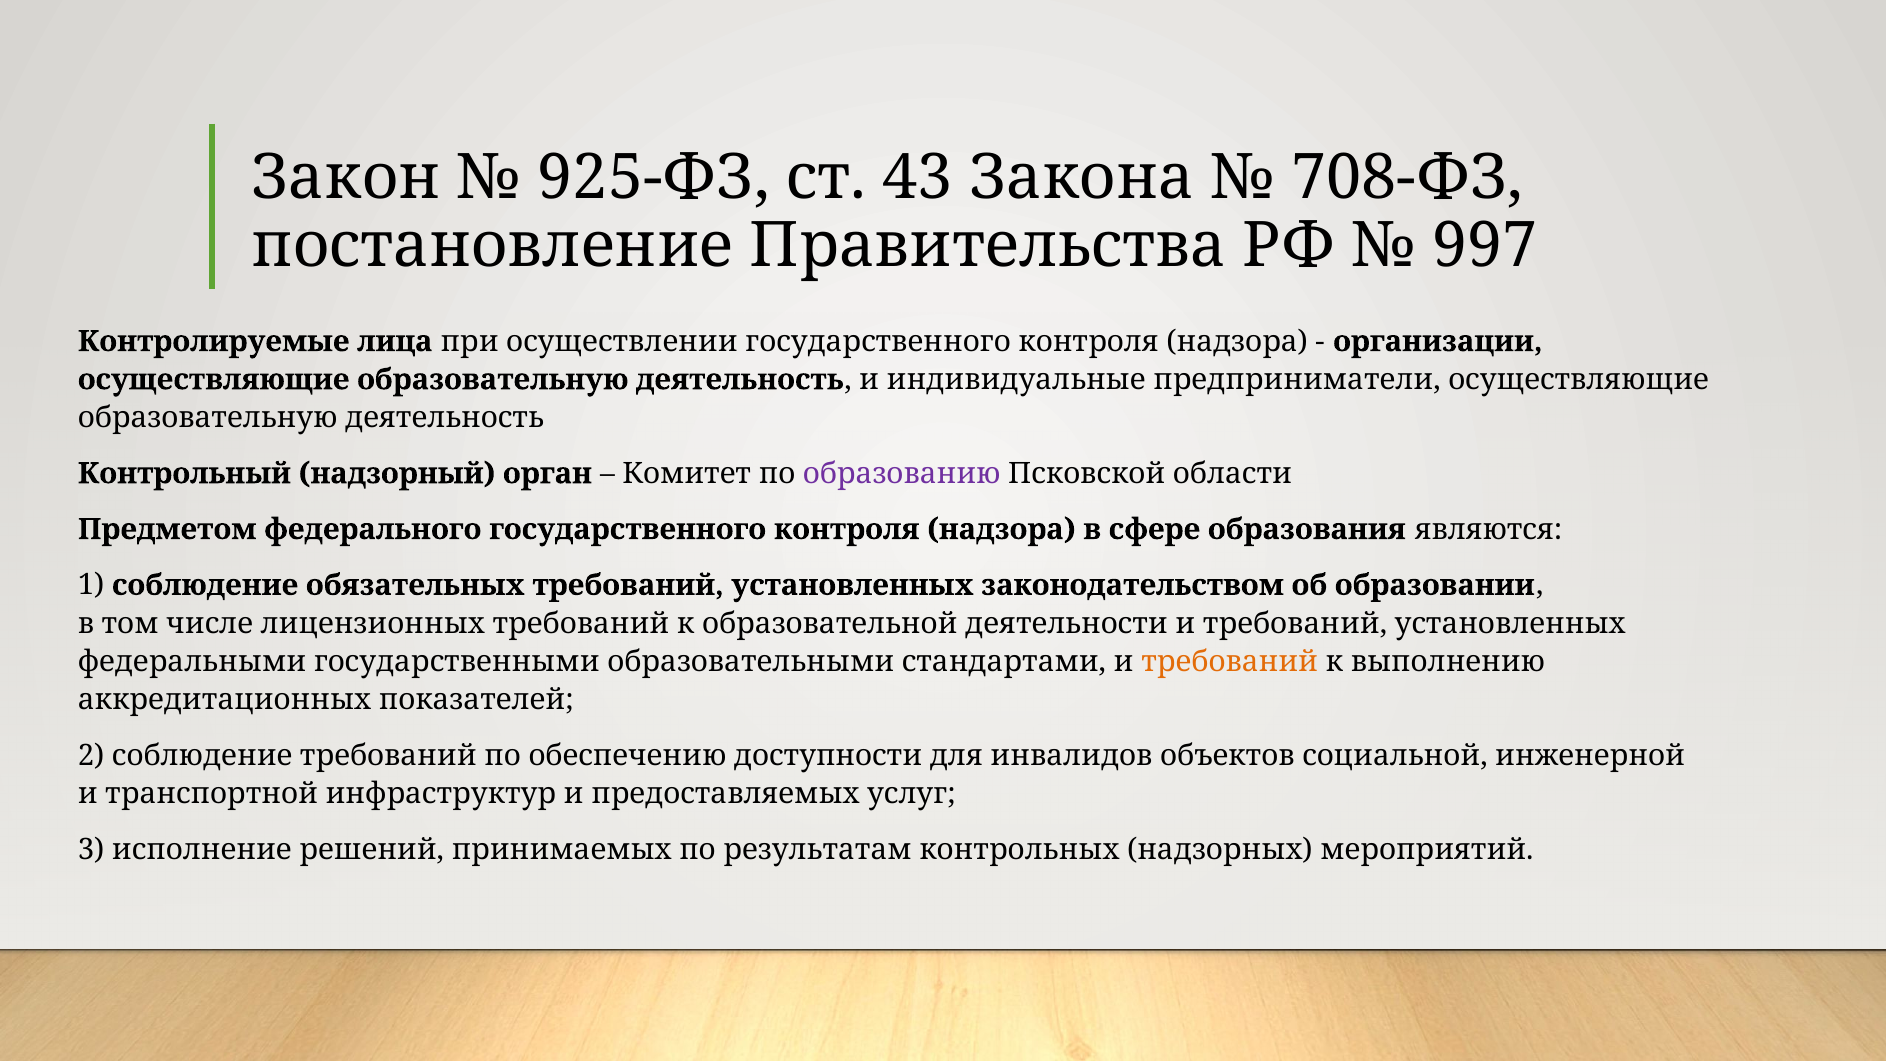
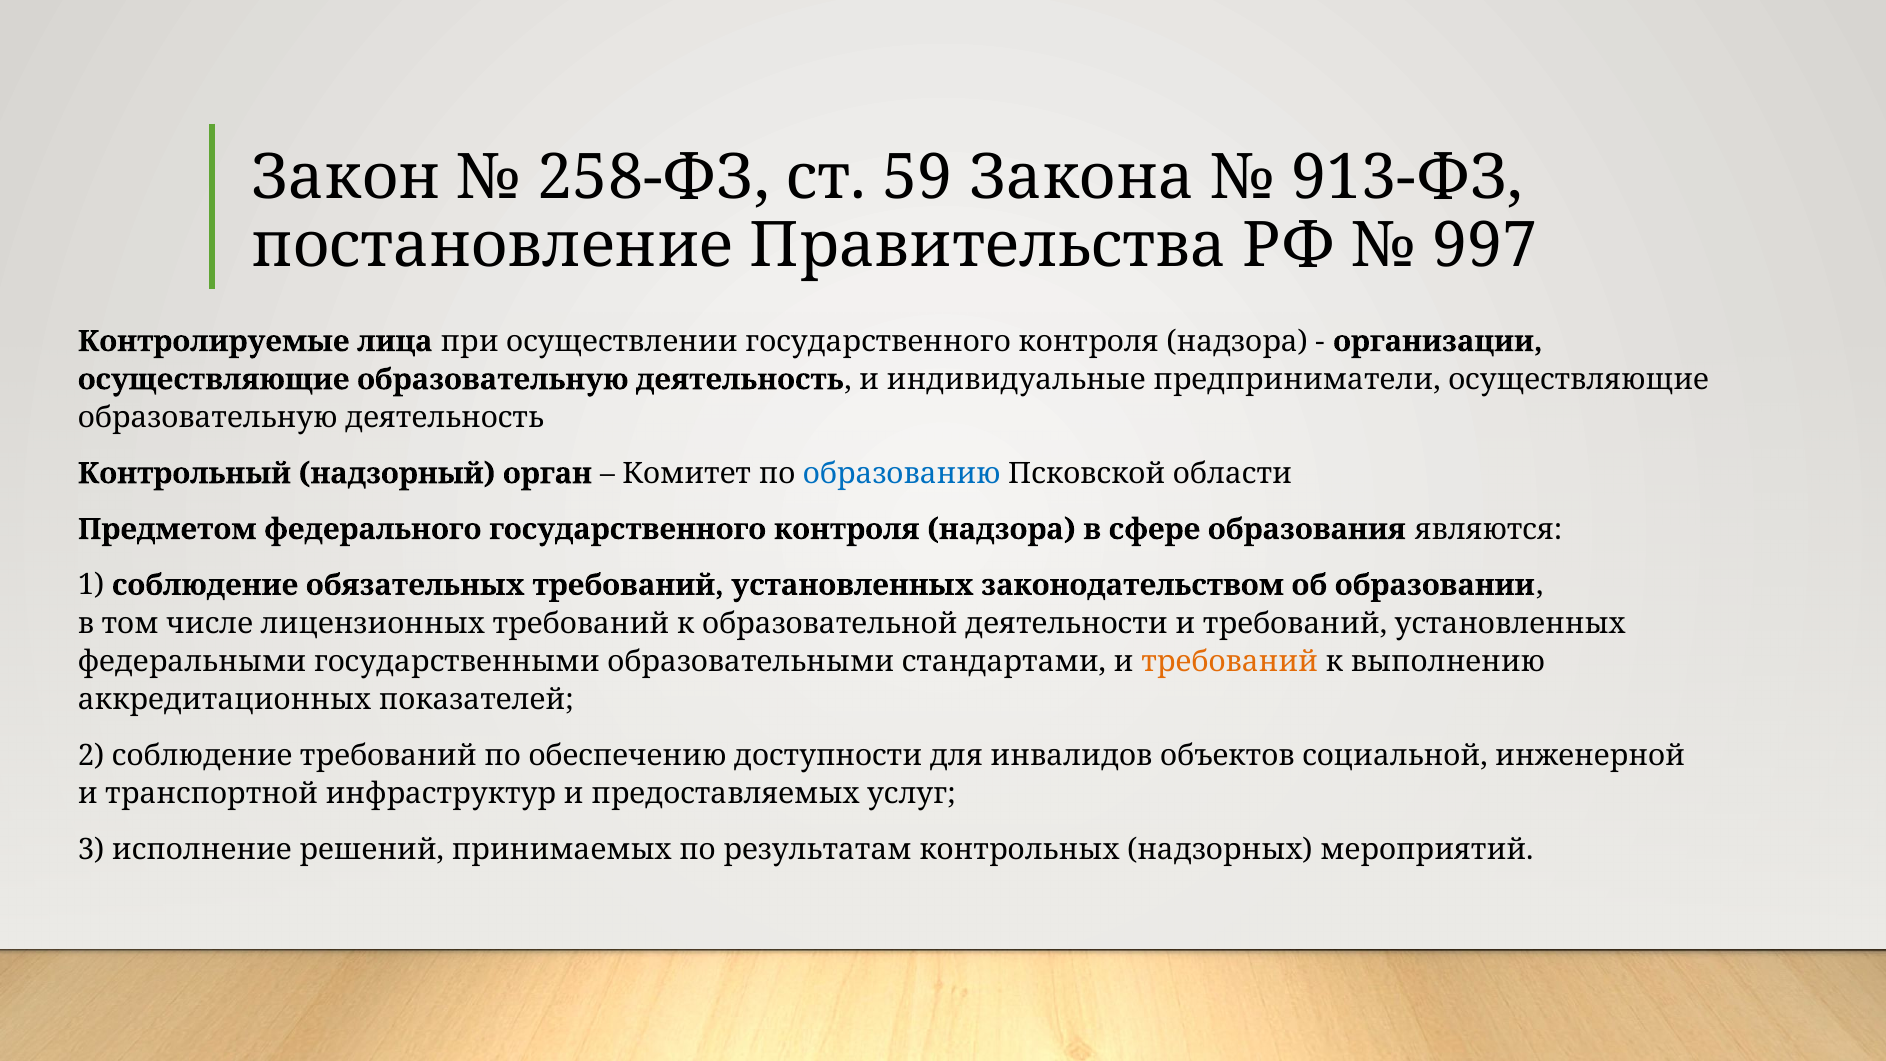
925-ФЗ: 925-ФЗ -> 258-ФЗ
43: 43 -> 59
708-ФЗ: 708-ФЗ -> 913-ФЗ
образованию colour: purple -> blue
